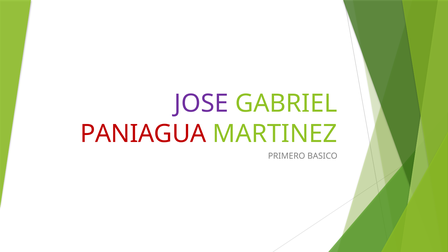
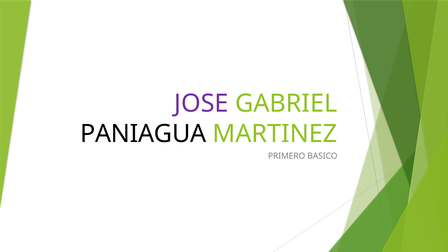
PANIAGUA colour: red -> black
